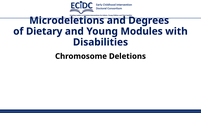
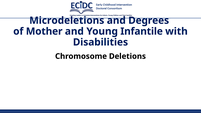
Dietary: Dietary -> Mother
Modules: Modules -> Infantile
